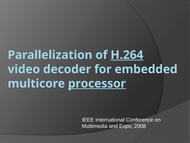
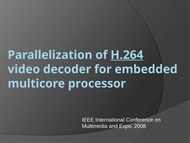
processor underline: present -> none
